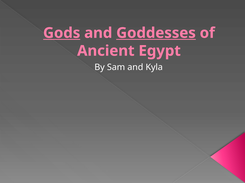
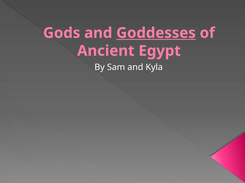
Gods underline: present -> none
